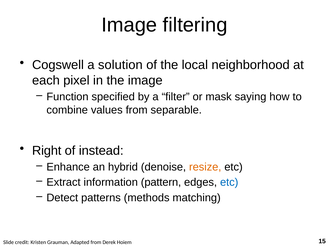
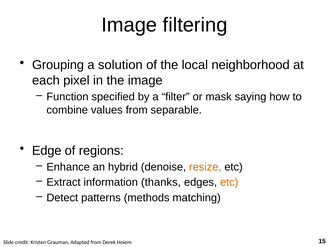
Cogswell: Cogswell -> Grouping
Right: Right -> Edge
instead: instead -> regions
pattern: pattern -> thanks
etc at (229, 182) colour: blue -> orange
